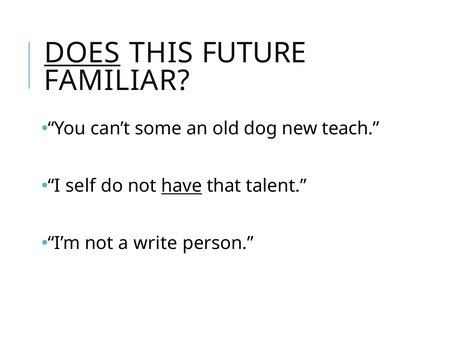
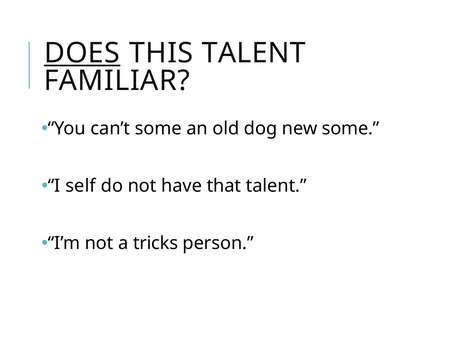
THIS FUTURE: FUTURE -> TALENT
new teach: teach -> some
have underline: present -> none
write: write -> tricks
